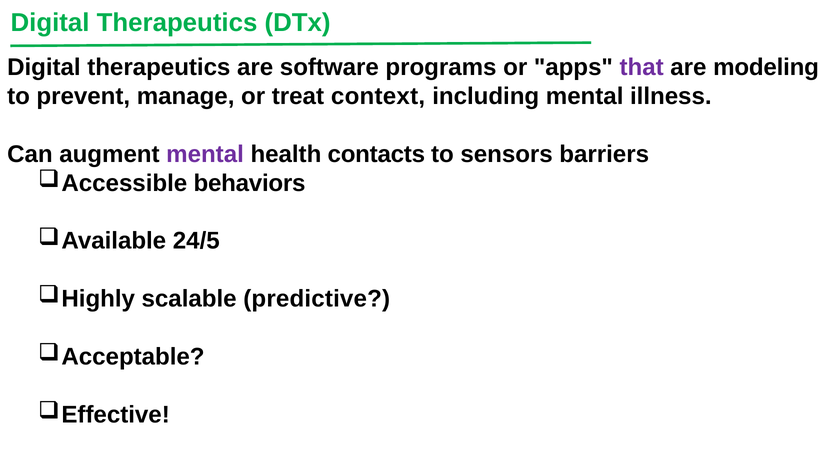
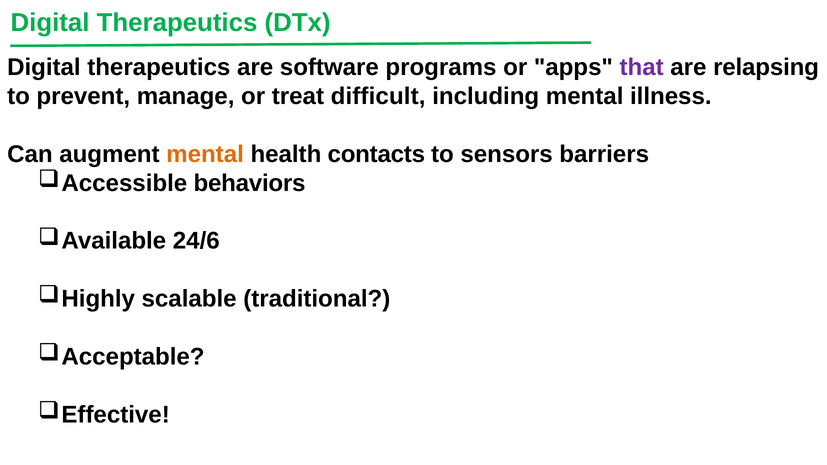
modeling: modeling -> relapsing
context: context -> difficult
mental at (205, 154) colour: purple -> orange
24/5: 24/5 -> 24/6
predictive: predictive -> traditional
